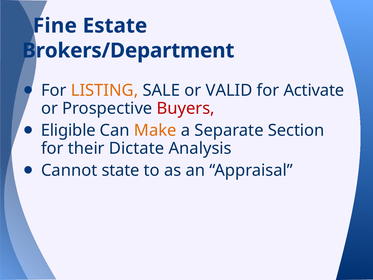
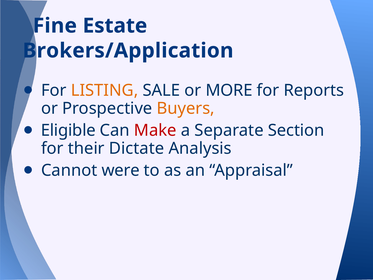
Brokers/Department: Brokers/Department -> Brokers/Application
VALID: VALID -> MORE
Activate: Activate -> Reports
Buyers colour: red -> orange
Make colour: orange -> red
state: state -> were
